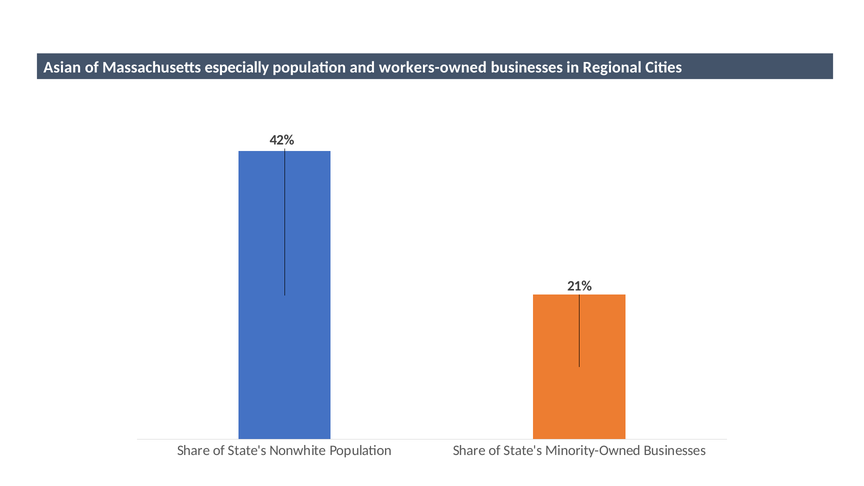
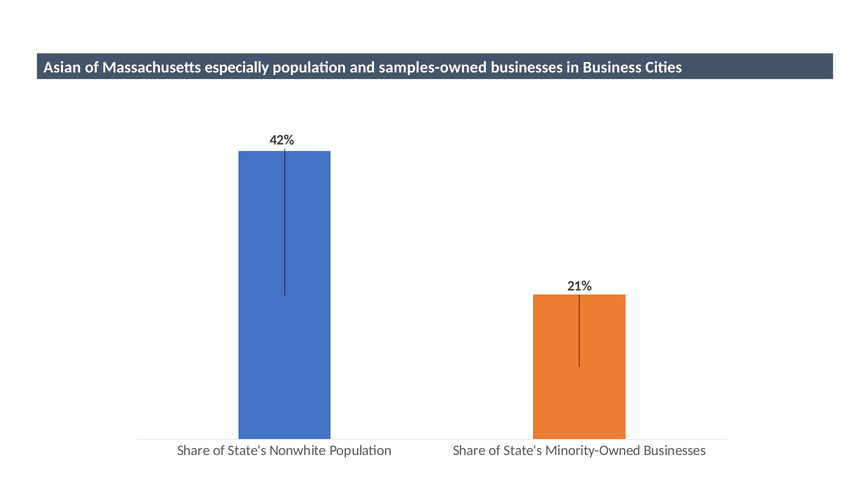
workers-owned: workers-owned -> samples-owned
Regional: Regional -> Business
